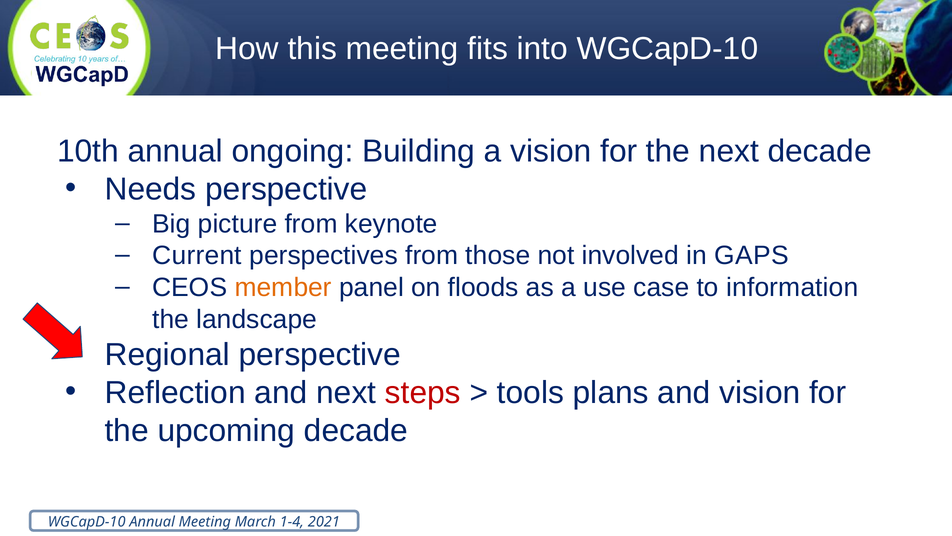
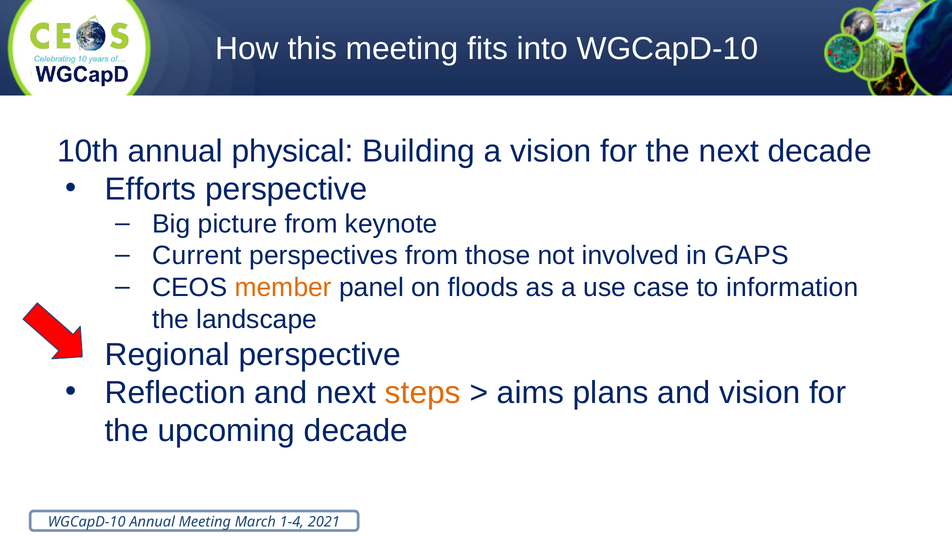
ongoing: ongoing -> physical
Needs: Needs -> Efforts
steps colour: red -> orange
tools: tools -> aims
